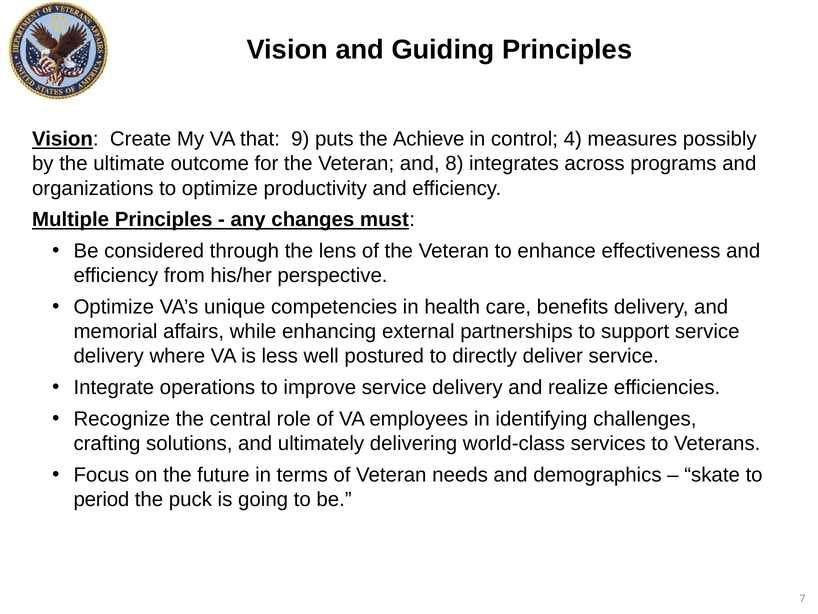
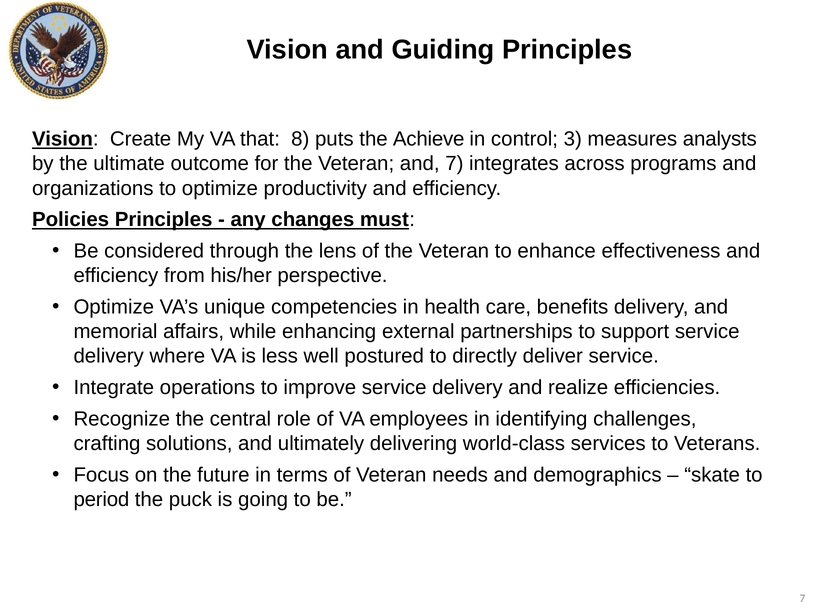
9: 9 -> 8
4: 4 -> 3
possibly: possibly -> analysts
and 8: 8 -> 7
Multiple: Multiple -> Policies
